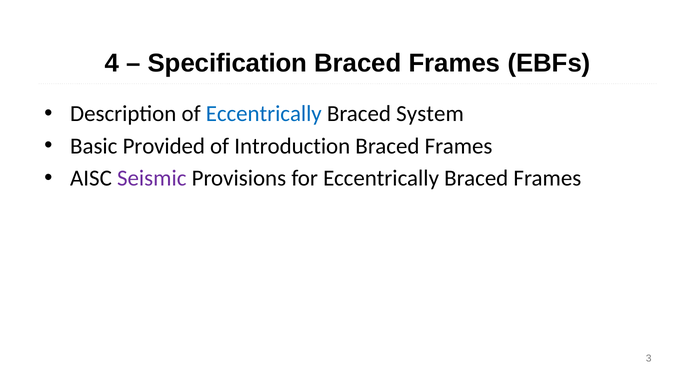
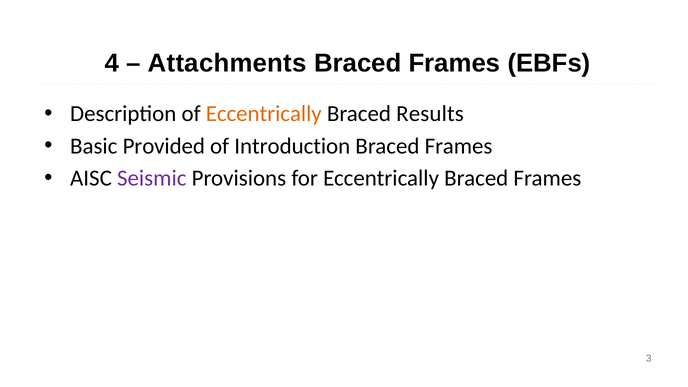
Specification: Specification -> Attachments
Eccentrically at (264, 114) colour: blue -> orange
System: System -> Results
